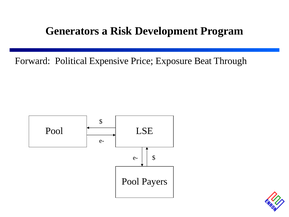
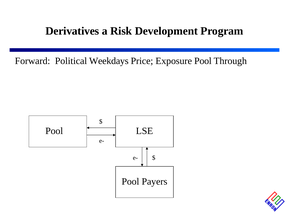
Generators: Generators -> Derivatives
Expensive: Expensive -> Weekdays
Exposure Beat: Beat -> Pool
